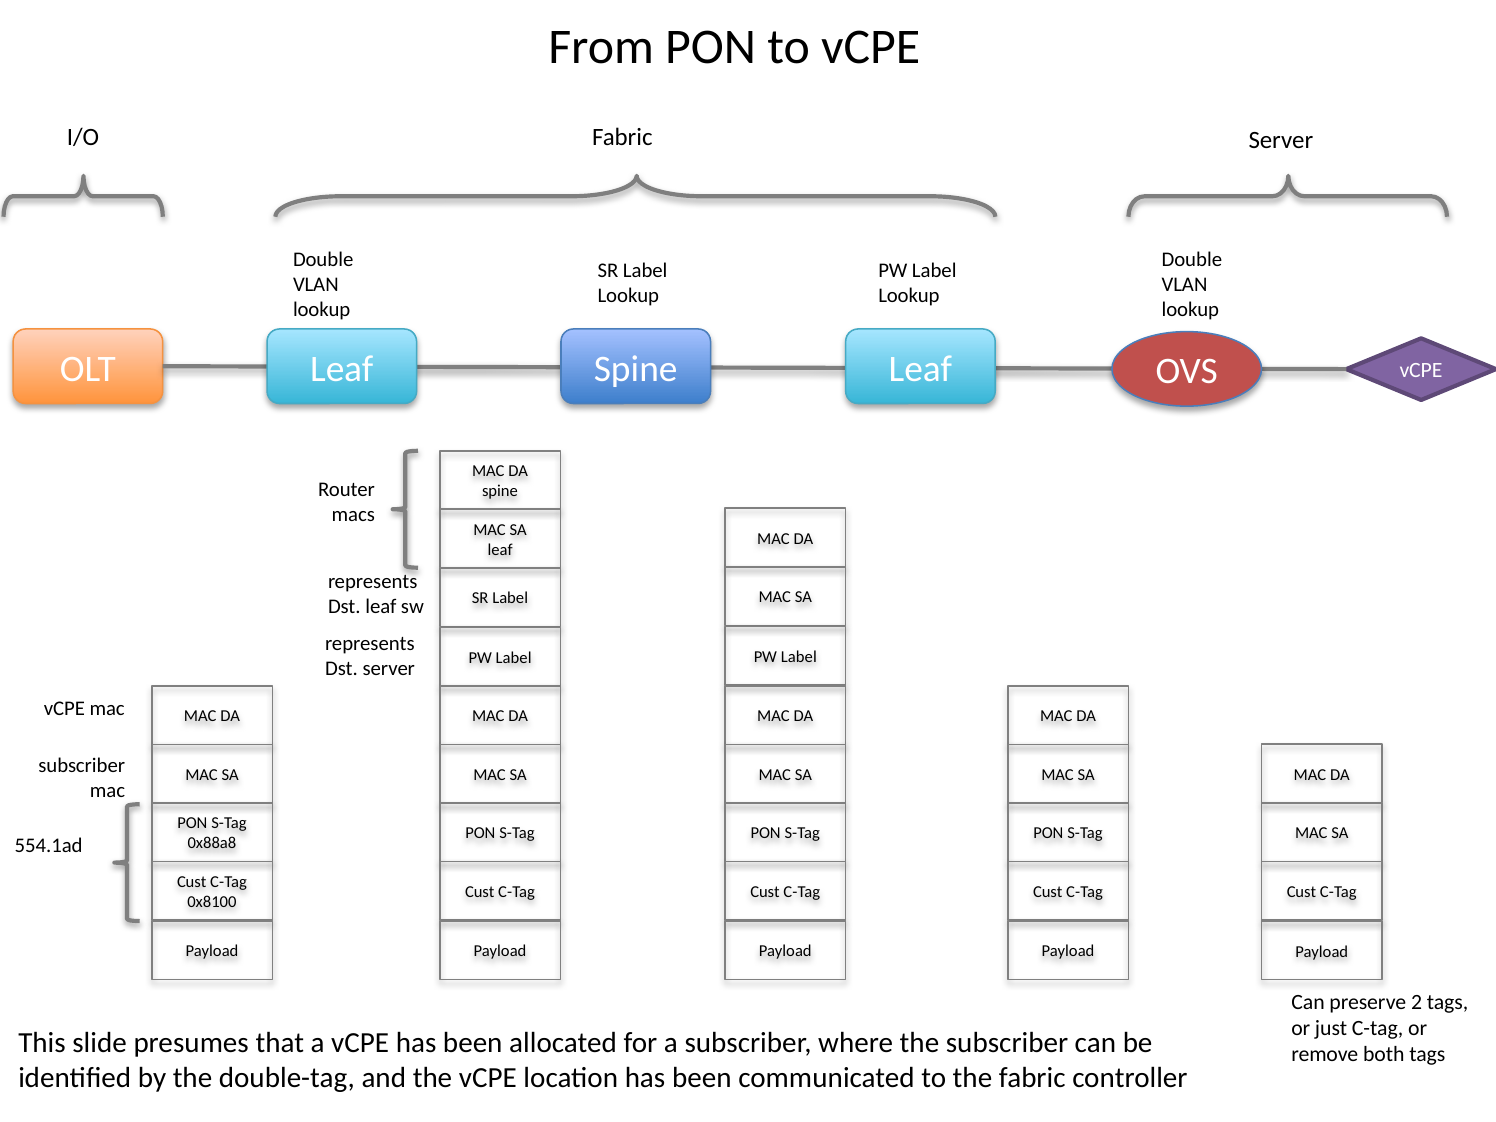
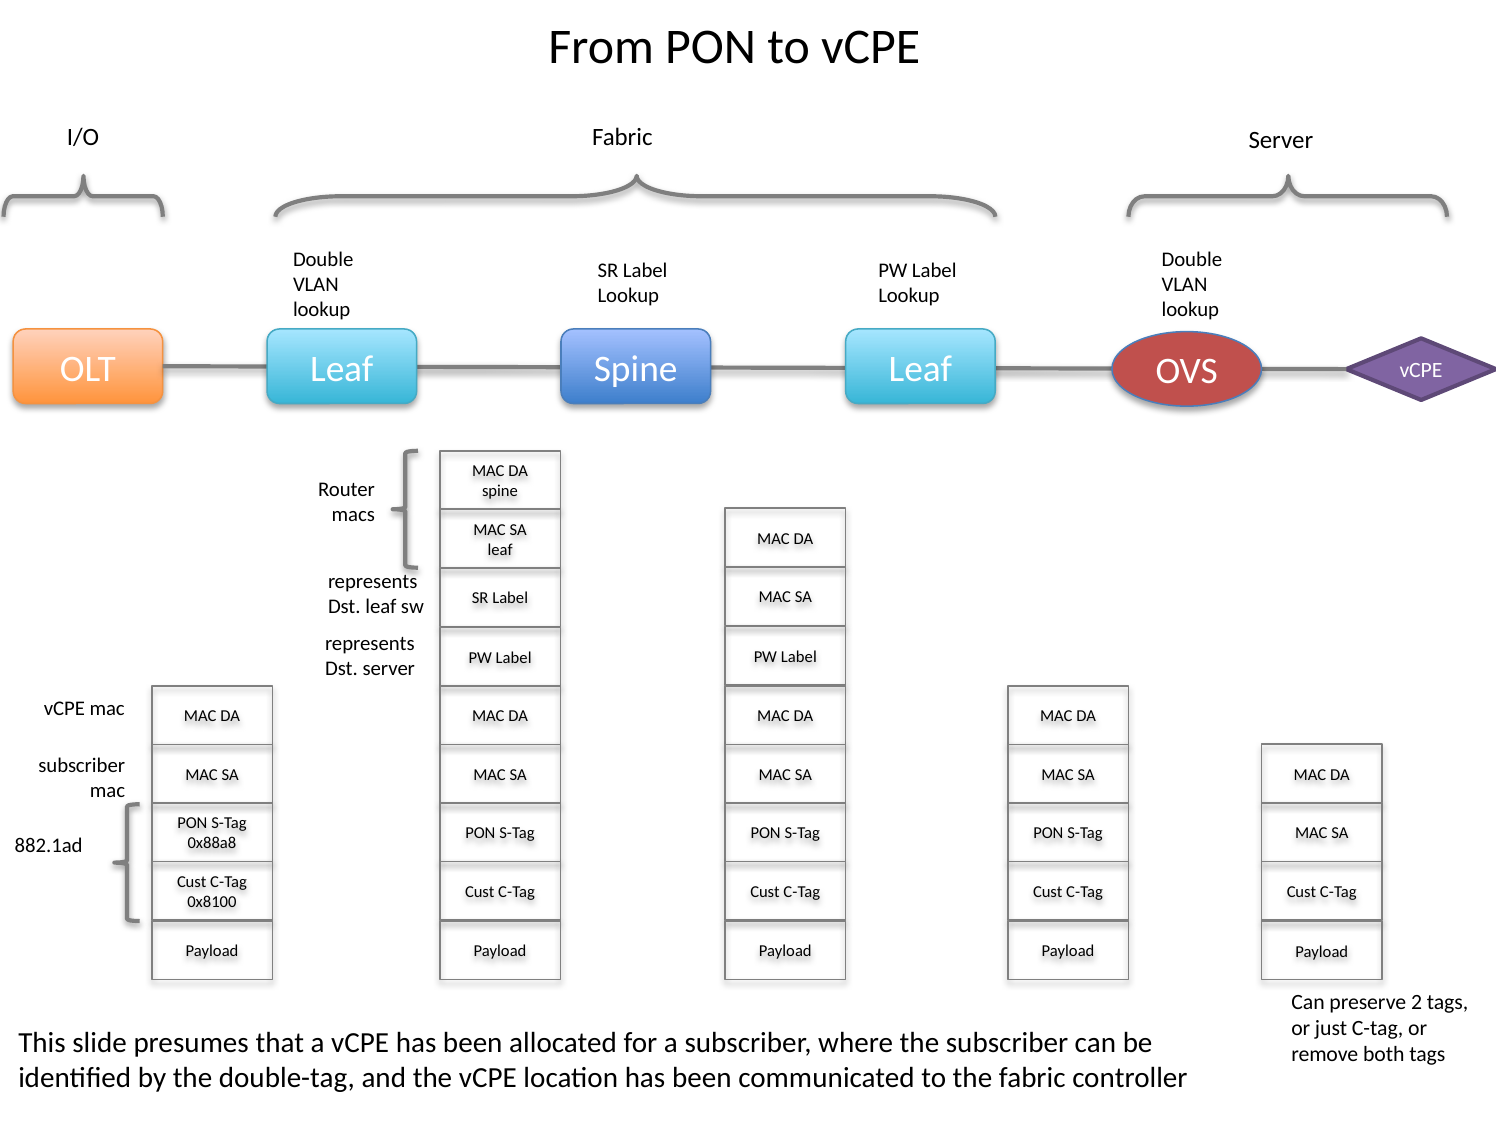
554.1ad: 554.1ad -> 882.1ad
